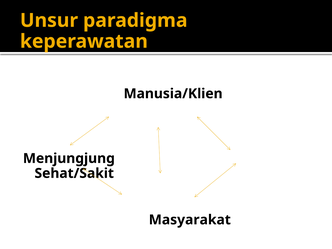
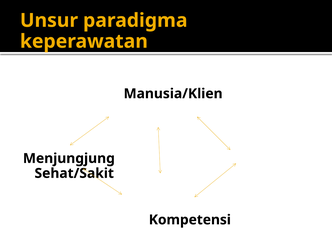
Masyarakat: Masyarakat -> Kompetensi
